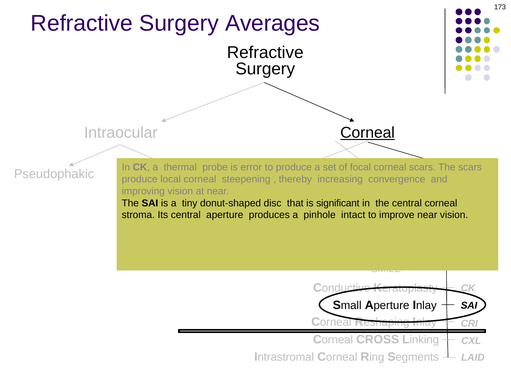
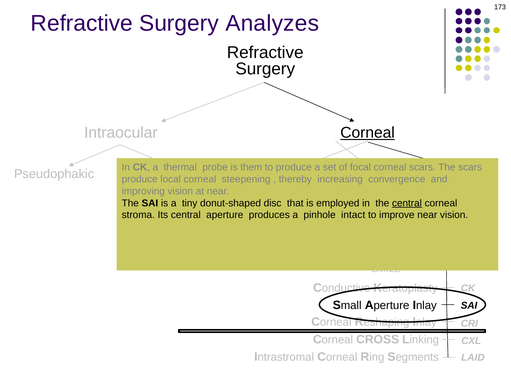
Averages: Averages -> Analyzes
error: error -> them
significant: significant -> employed
central at (407, 203) underline: none -> present
